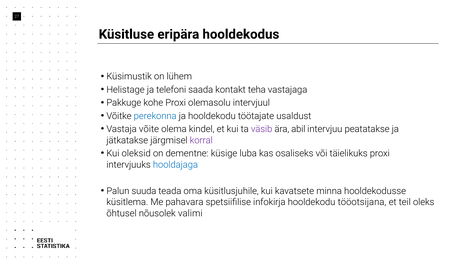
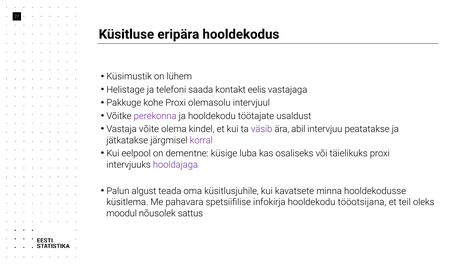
teha: teha -> eelis
perekonna colour: blue -> purple
oleksid: oleksid -> eelpool
hooldajaga colour: blue -> purple
suuda: suuda -> algust
õhtusel: õhtusel -> moodul
valimi: valimi -> sattus
